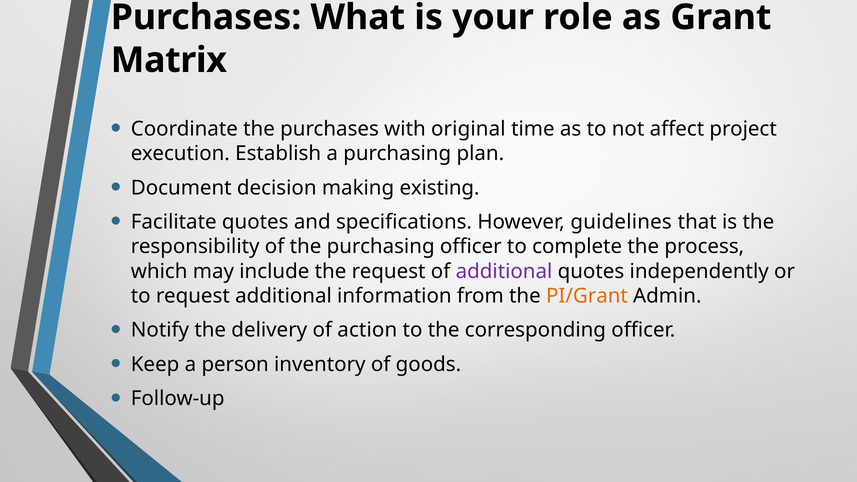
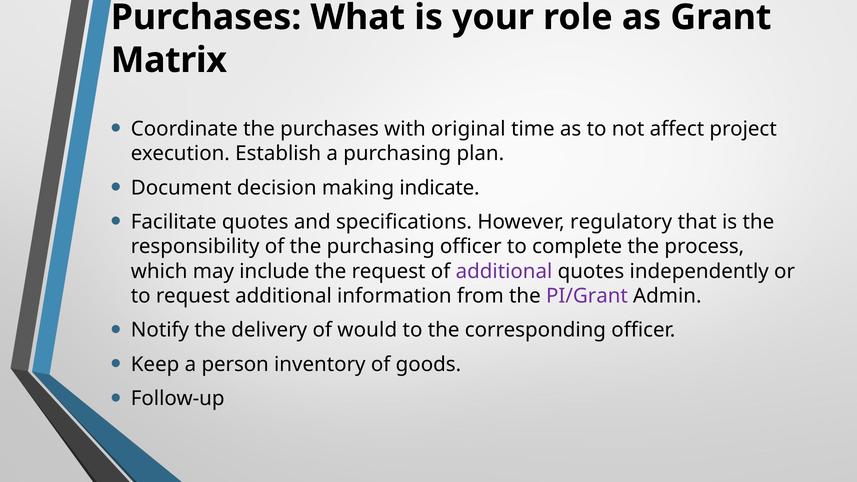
existing: existing -> indicate
guidelines: guidelines -> regulatory
PI/Grant colour: orange -> purple
action: action -> would
